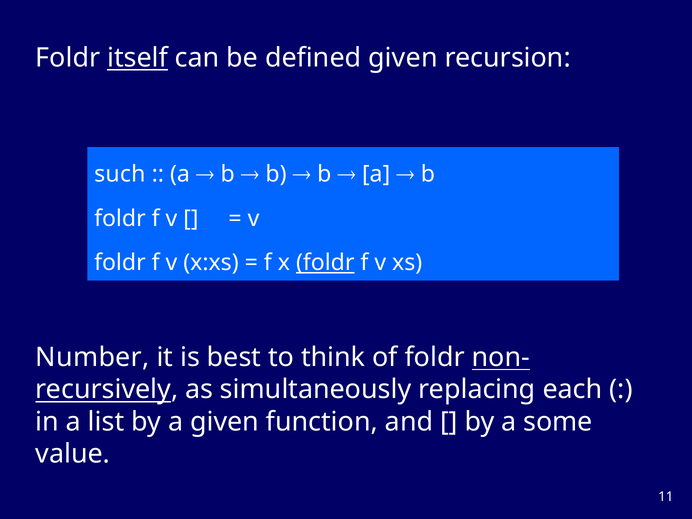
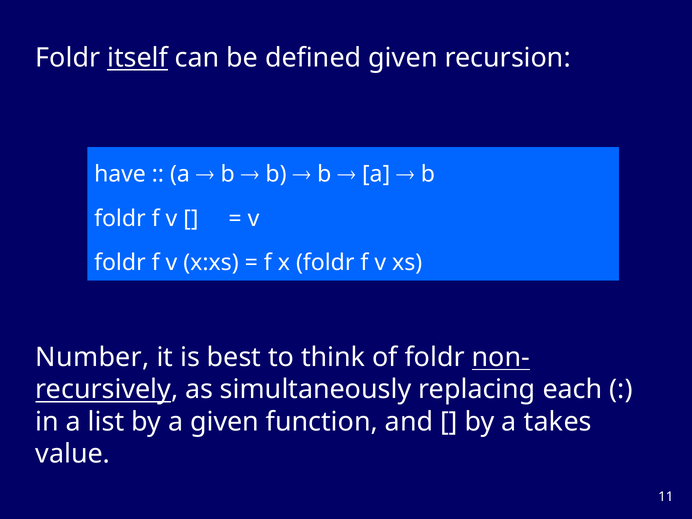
such: such -> have
foldr at (325, 263) underline: present -> none
some: some -> takes
